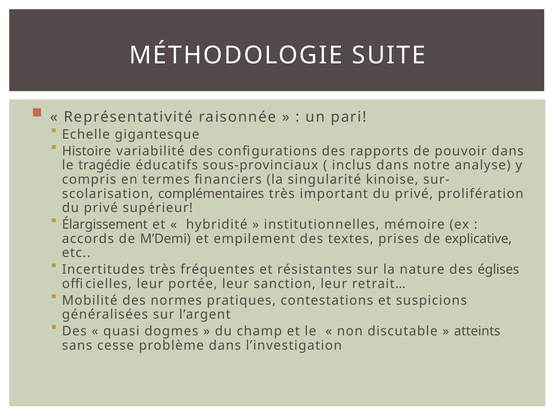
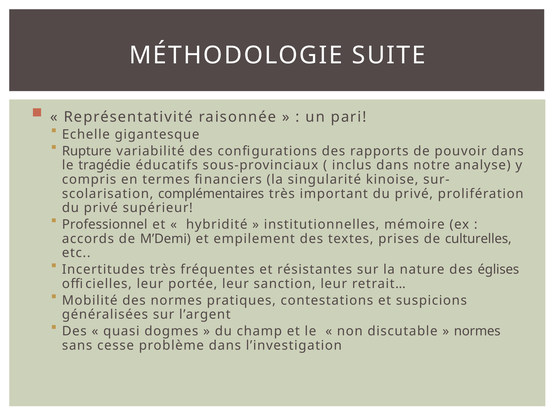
Histoire: Histoire -> Rupture
Élargissement: Élargissement -> Professionnel
explicative: explicative -> culturelles
atteints at (477, 331): atteints -> normes
